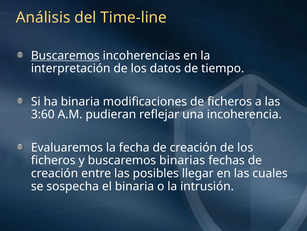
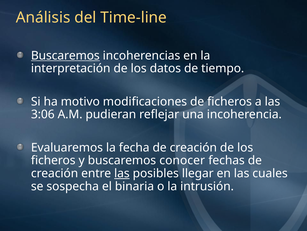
ha binaria: binaria -> motivo
3:60: 3:60 -> 3:06
binarias: binarias -> conocer
las at (122, 173) underline: none -> present
